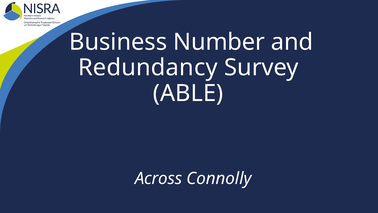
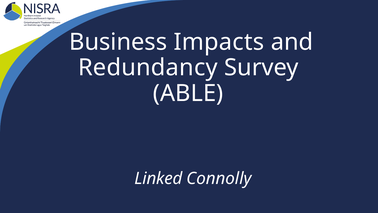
Number: Number -> Impacts
Across: Across -> Linked
